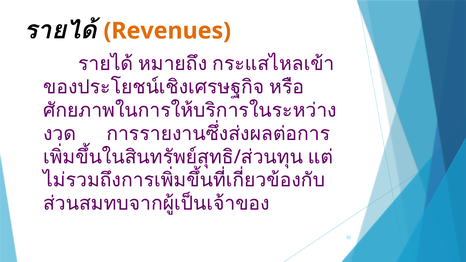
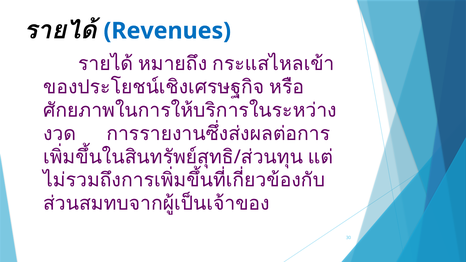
Revenues colour: orange -> blue
